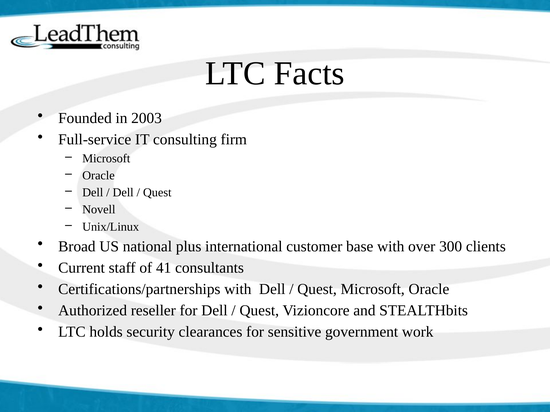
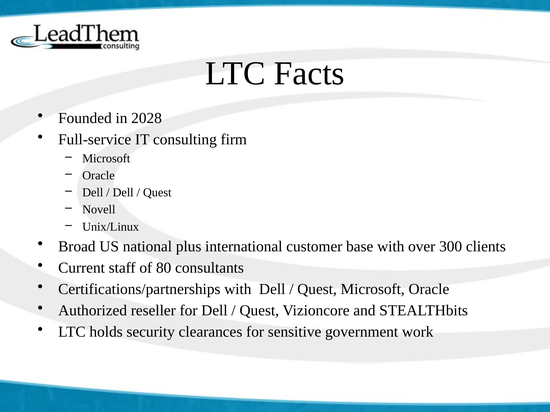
2003: 2003 -> 2028
41: 41 -> 80
